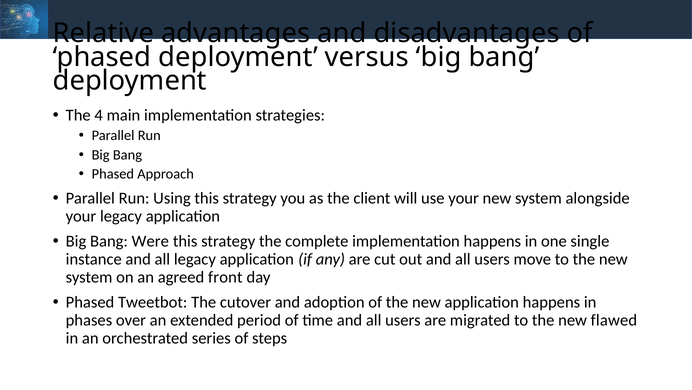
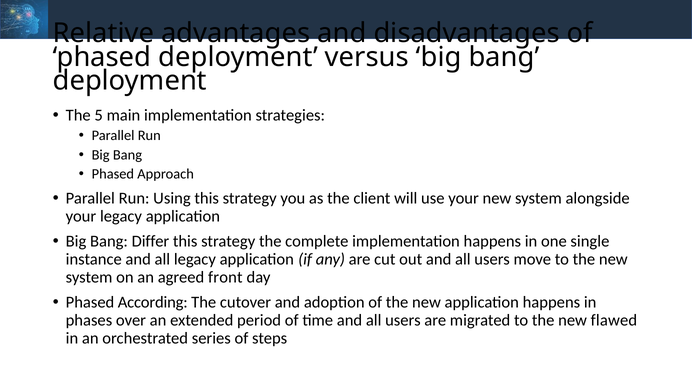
4: 4 -> 5
Were: Were -> Differ
Tweetbot: Tweetbot -> According
